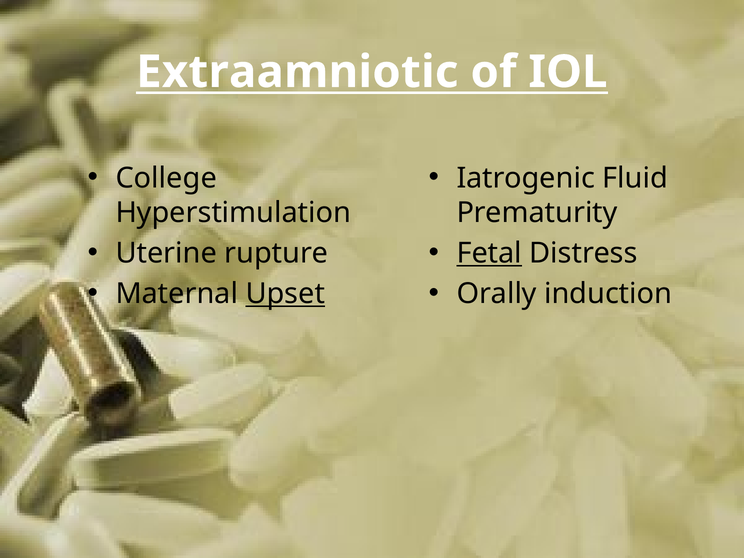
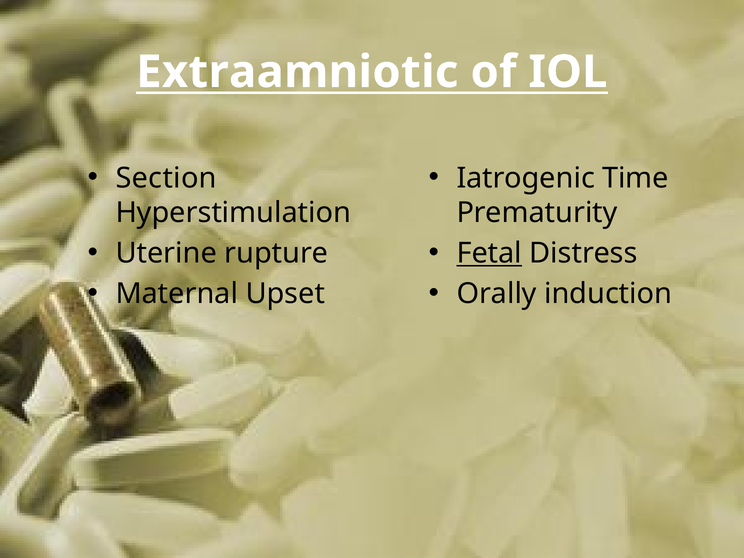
College: College -> Section
Fluid: Fluid -> Time
Upset underline: present -> none
